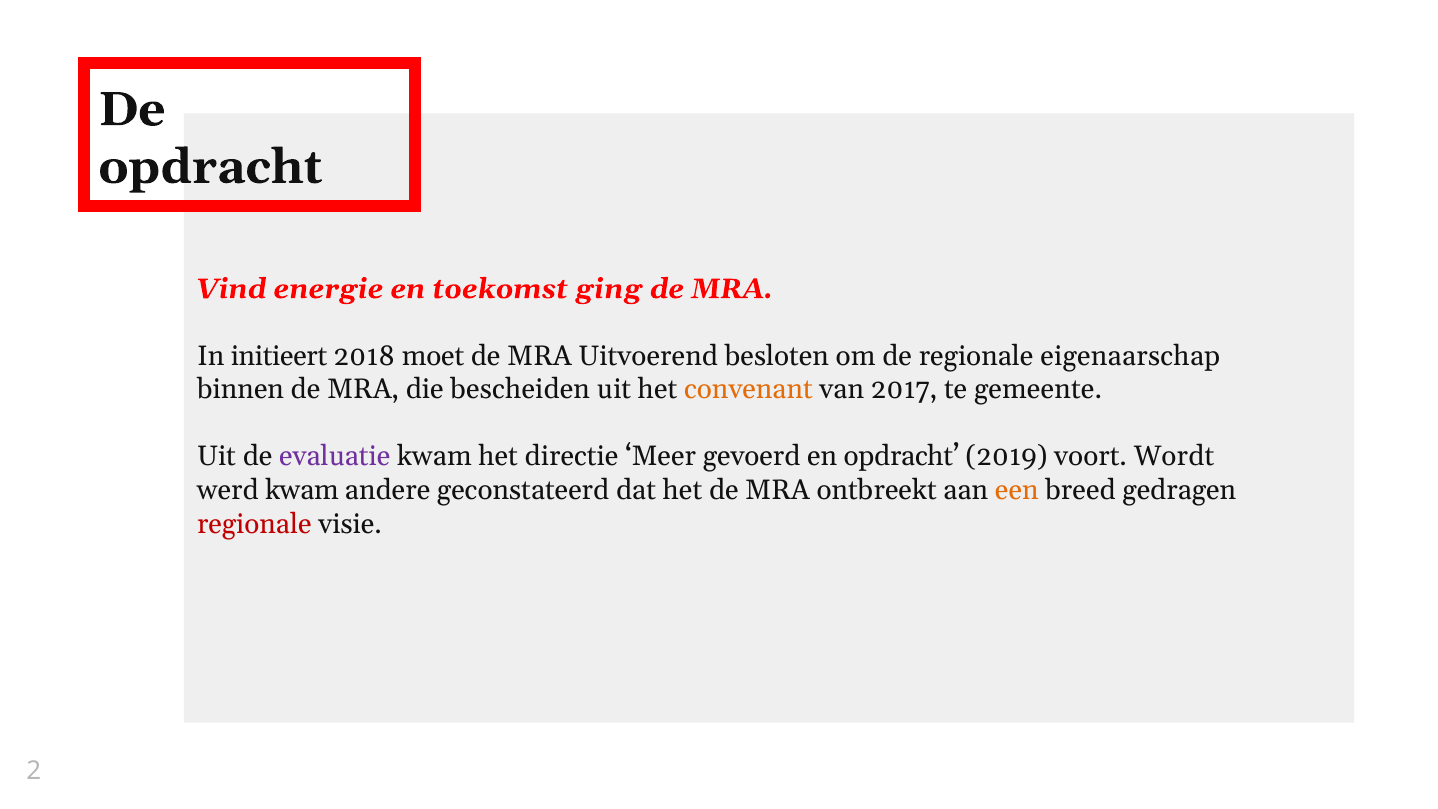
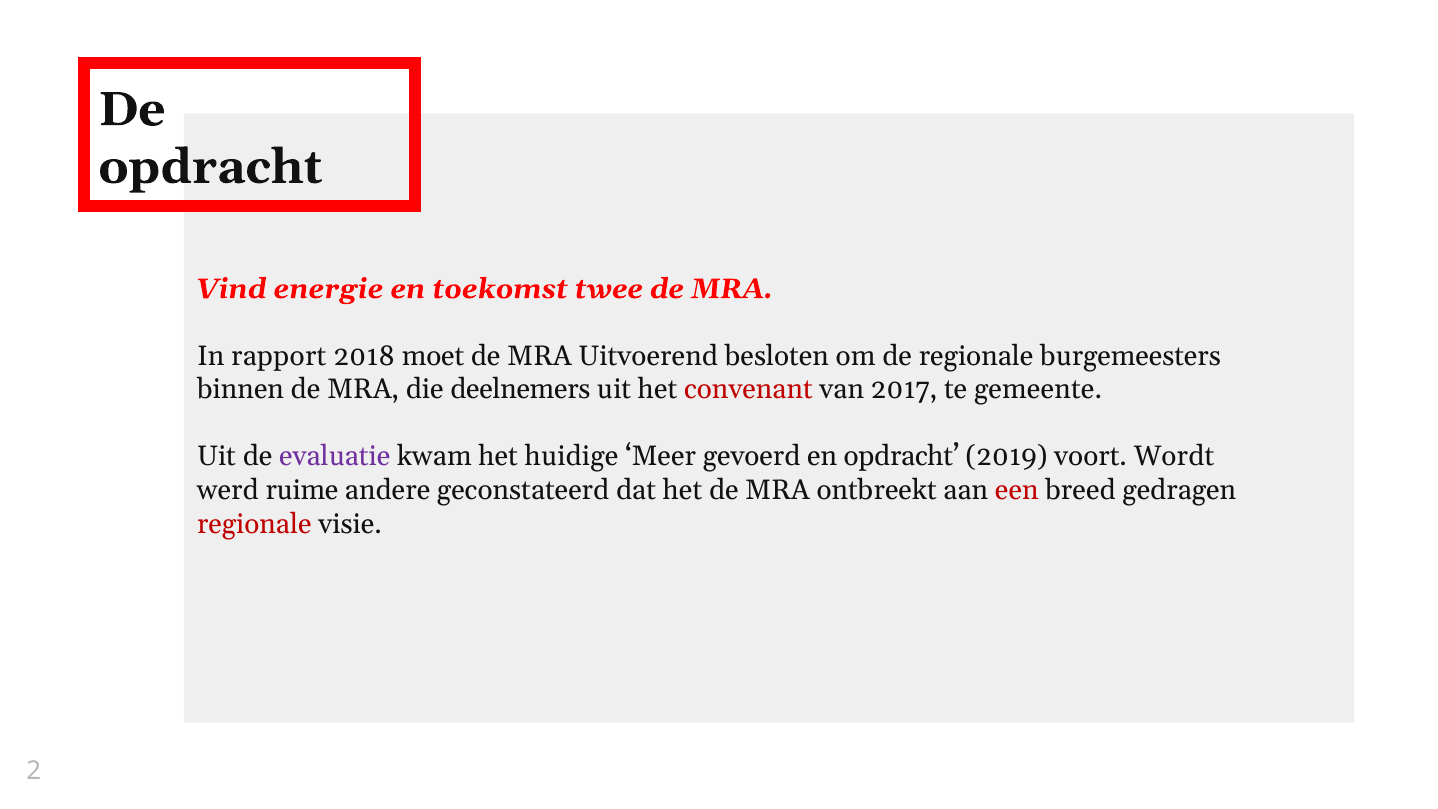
ging: ging -> twee
initieert: initieert -> rapport
eigenaarschap: eigenaarschap -> burgemeesters
bescheiden: bescheiden -> deelnemers
convenant colour: orange -> red
directie: directie -> huidige
werd kwam: kwam -> ruime
een colour: orange -> red
